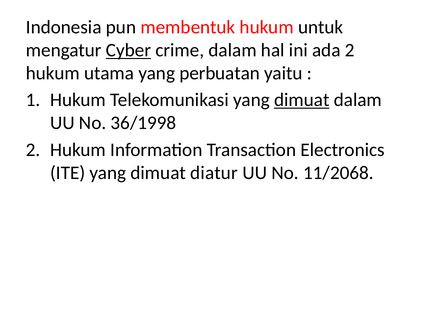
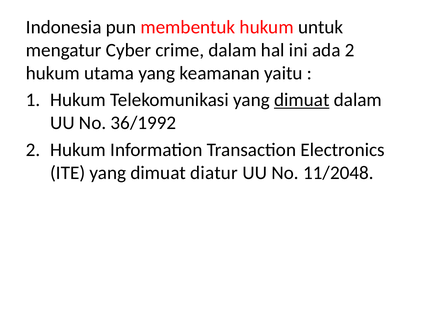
Cyber underline: present -> none
perbuatan: perbuatan -> keamanan
36/1998: 36/1998 -> 36/1992
11/2068: 11/2068 -> 11/2048
